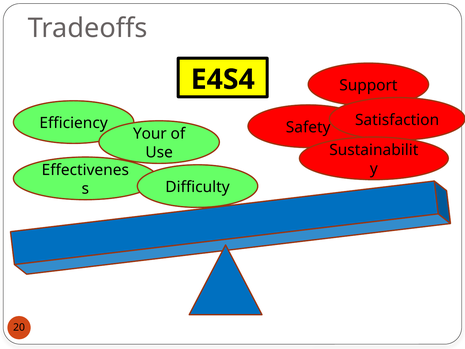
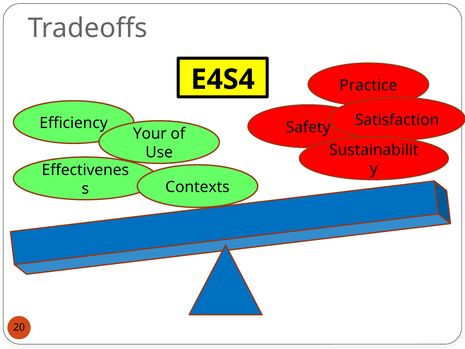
Support: Support -> Practice
Difficulty: Difficulty -> Contexts
